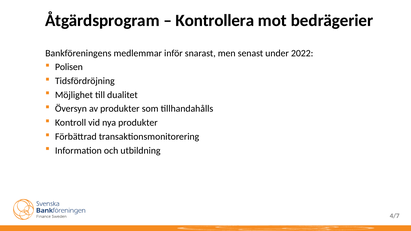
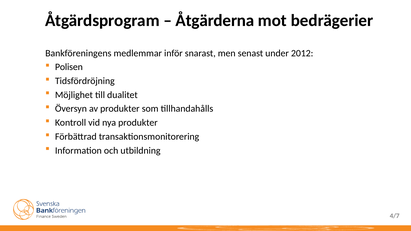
Kontrollera: Kontrollera -> Åtgärderna
2022: 2022 -> 2012
